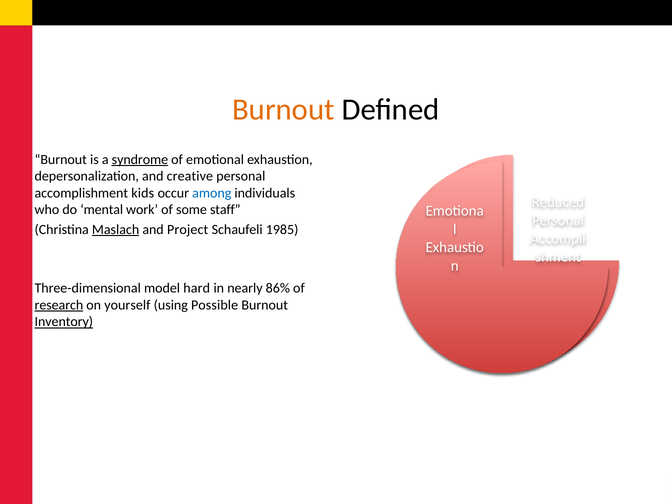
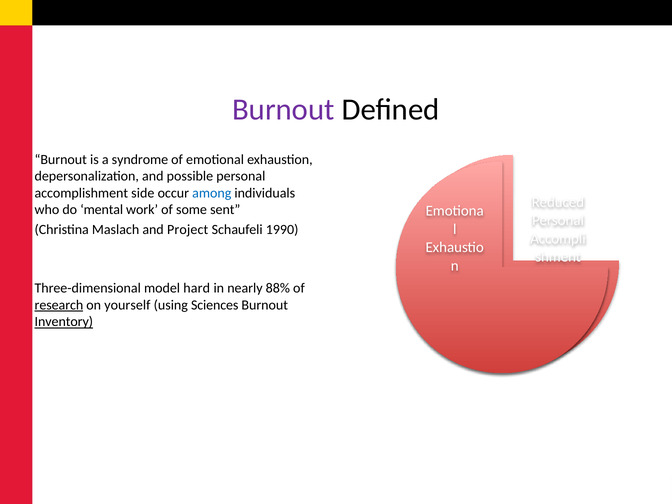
Burnout at (283, 109) colour: orange -> purple
syndrome underline: present -> none
creative: creative -> possible
kids: kids -> side
staff: staff -> sent
Maslach underline: present -> none
1985: 1985 -> 1990
86%: 86% -> 88%
Possible: Possible -> Sciences
